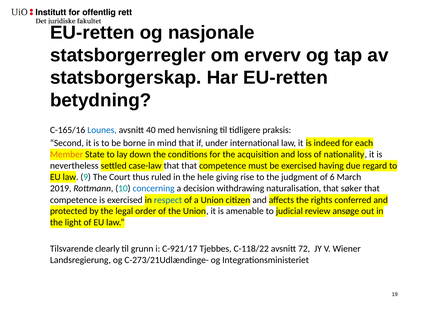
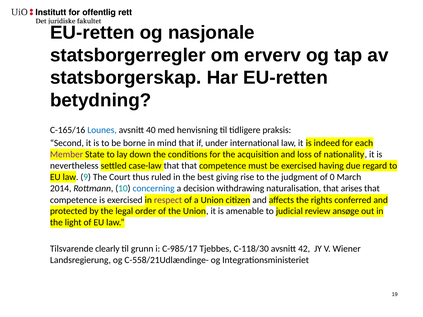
Member colour: orange -> purple
hele: hele -> best
6: 6 -> 0
2019: 2019 -> 2014
søker: søker -> arises
respect colour: blue -> purple
C-921/17: C-921/17 -> C-985/17
C-118/22: C-118/22 -> C-118/30
72: 72 -> 42
C-273/21Udlændinge-: C-273/21Udlændinge- -> C-558/21Udlændinge-
